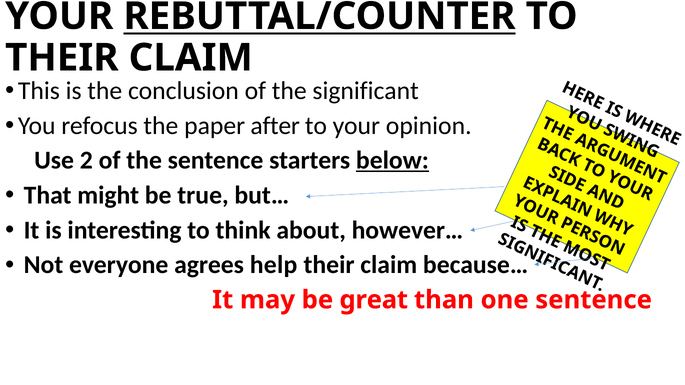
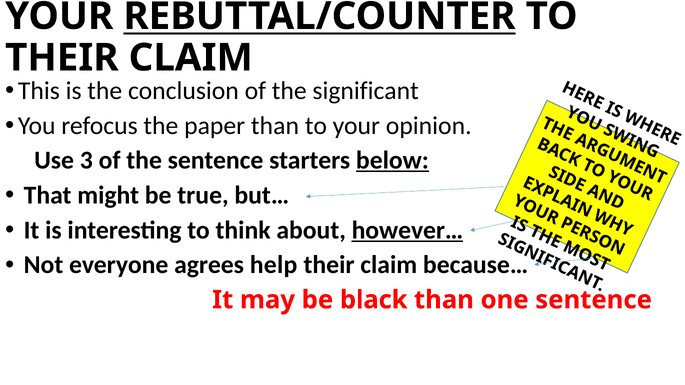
paper after: after -> than
2: 2 -> 3
however… underline: none -> present
great: great -> black
